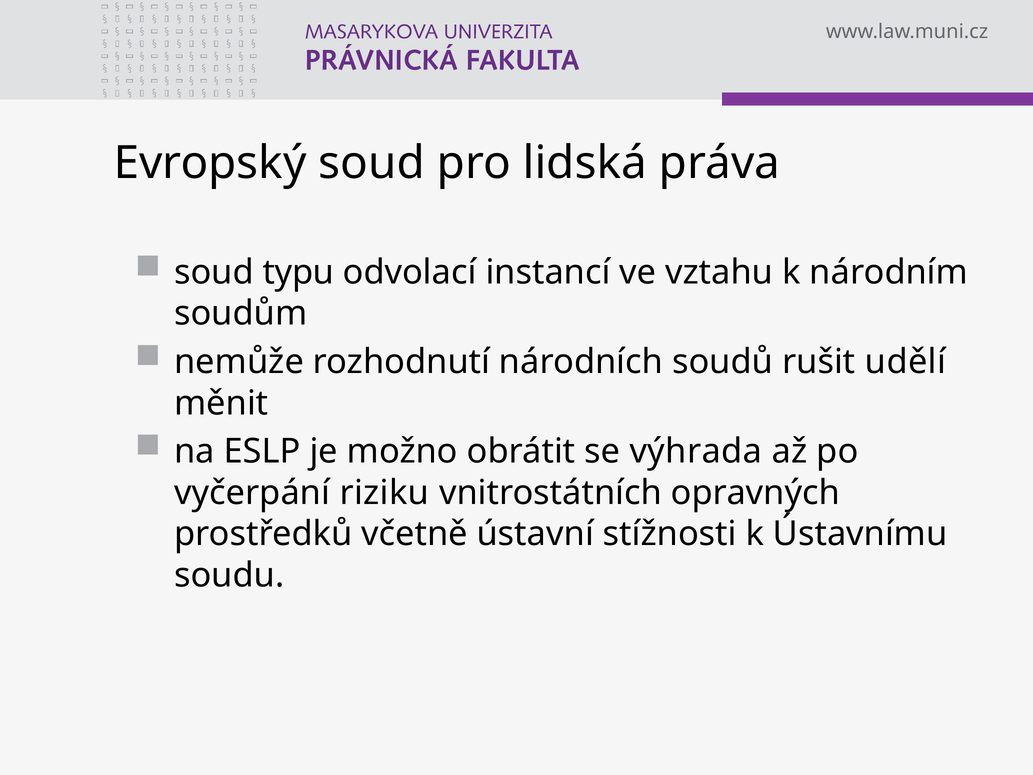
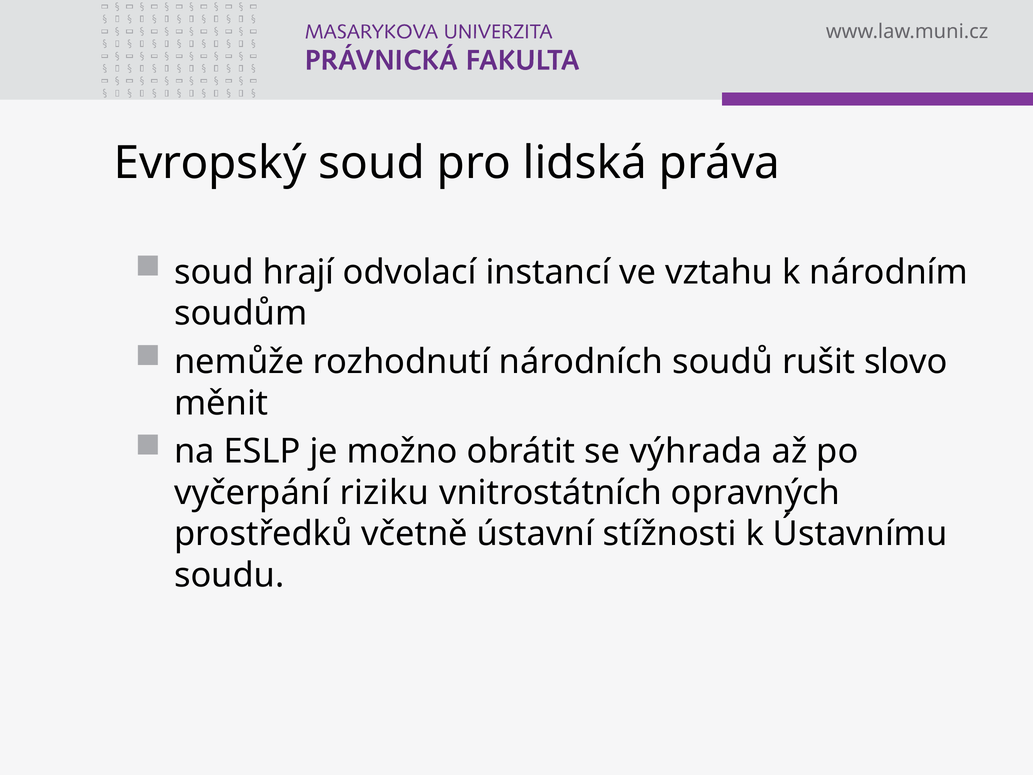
typu: typu -> hrají
udělí: udělí -> slovo
